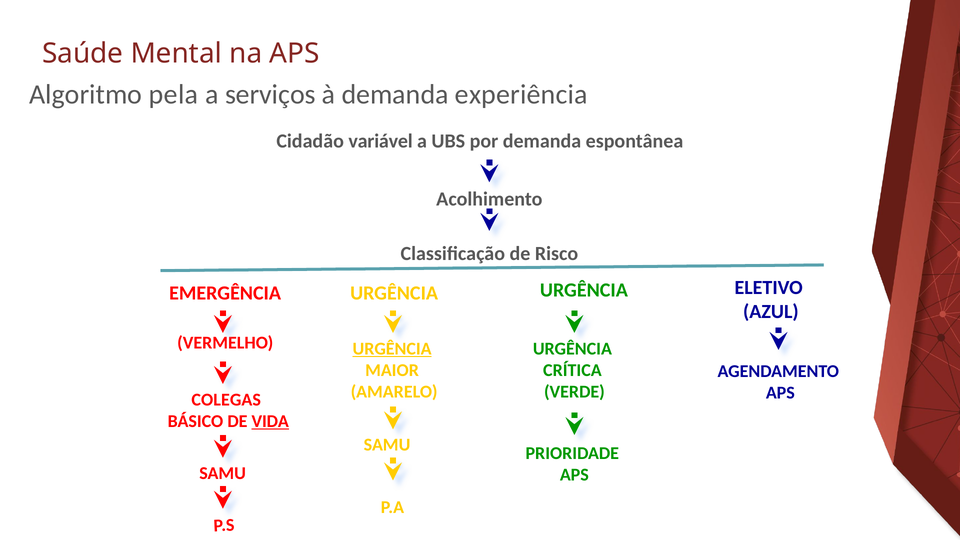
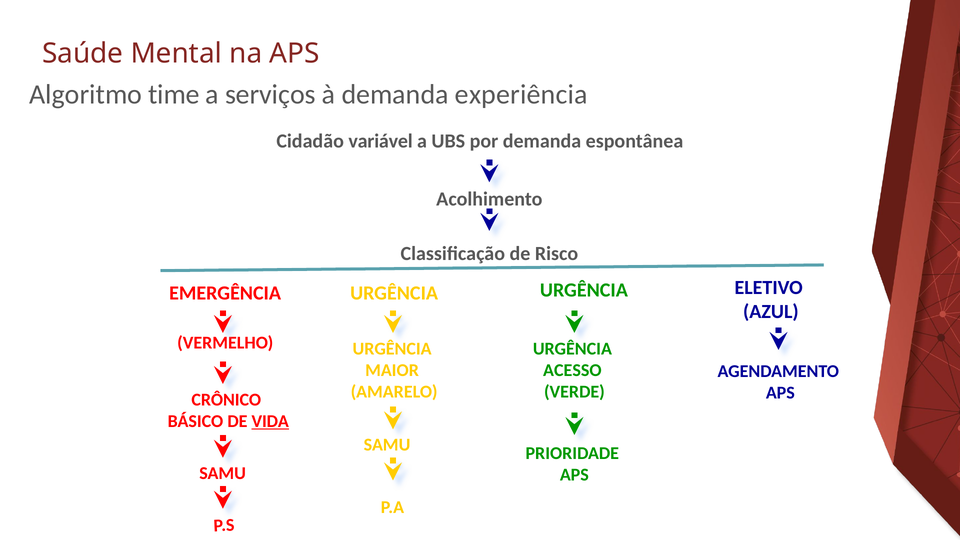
pela: pela -> time
URGÊNCIA at (392, 349) underline: present -> none
CRÍTICA: CRÍTICA -> ACESSO
COLEGAS: COLEGAS -> CRÔNICO
